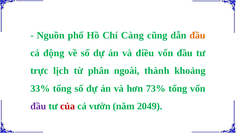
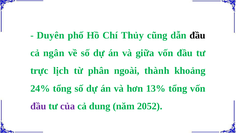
Nguồn: Nguồn -> Duyên
Càng: Càng -> Thủy
đầu at (198, 35) colour: orange -> black
động: động -> ngân
điều: điều -> giữa
33%: 33% -> 24%
73%: 73% -> 13%
của colour: red -> purple
vườn: vườn -> dung
2049: 2049 -> 2052
